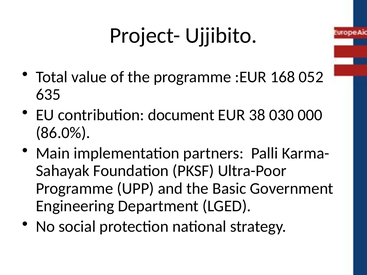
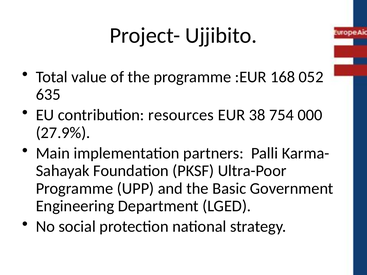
document: document -> resources
030: 030 -> 754
86.0%: 86.0% -> 27.9%
